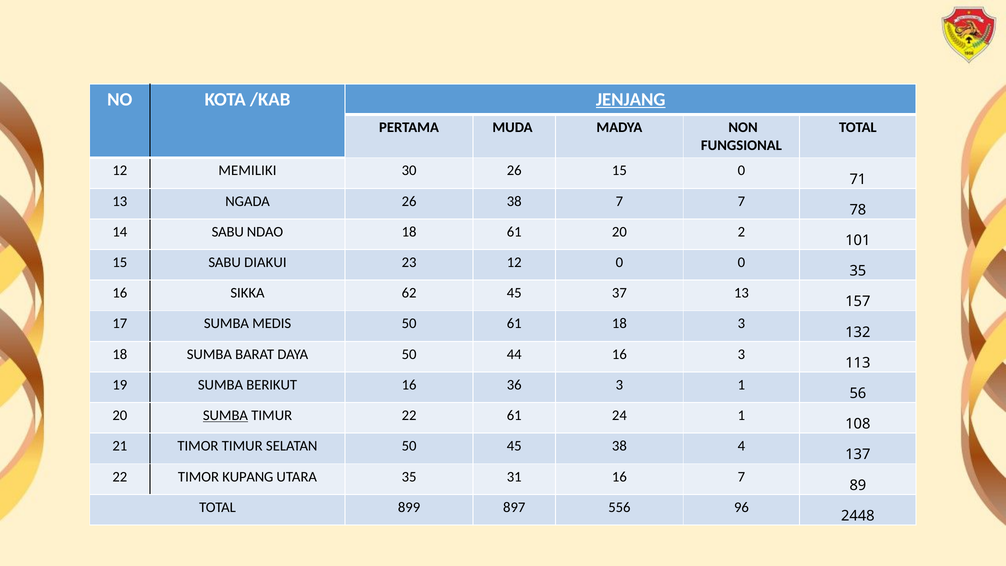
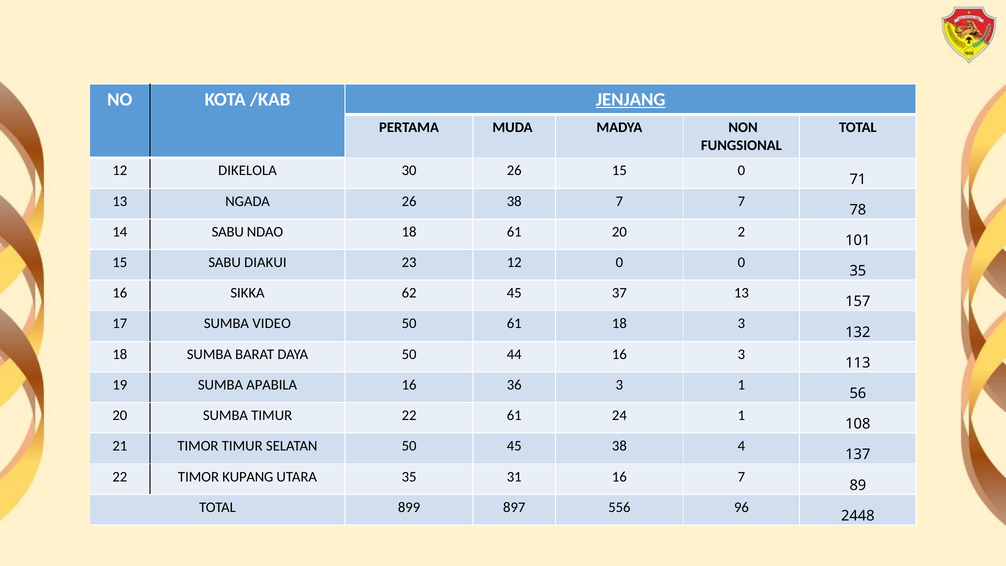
MEMILIKI: MEMILIKI -> DIKELOLA
MEDIS: MEDIS -> VIDEO
BERIKUT: BERIKUT -> APABILA
SUMBA at (225, 415) underline: present -> none
